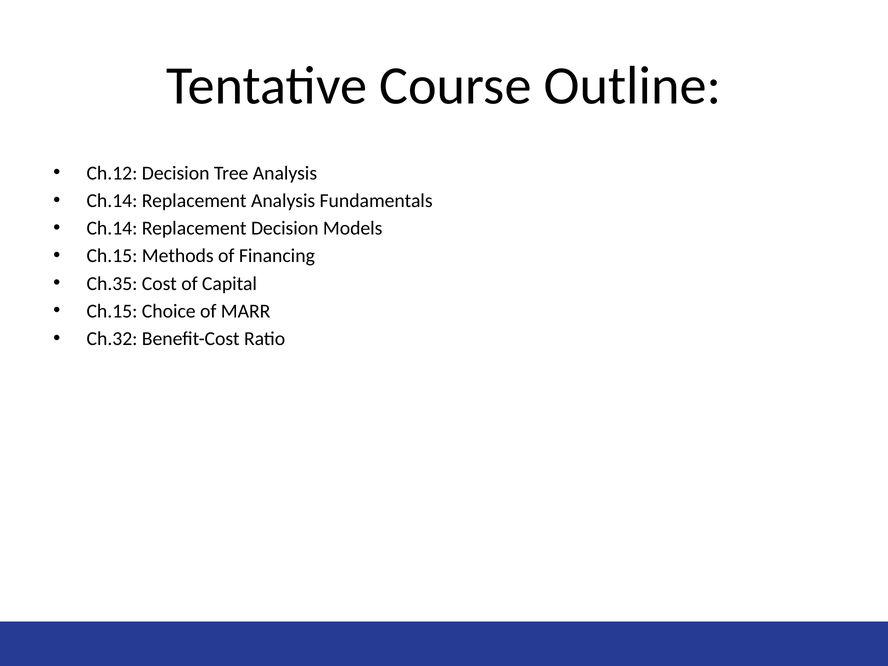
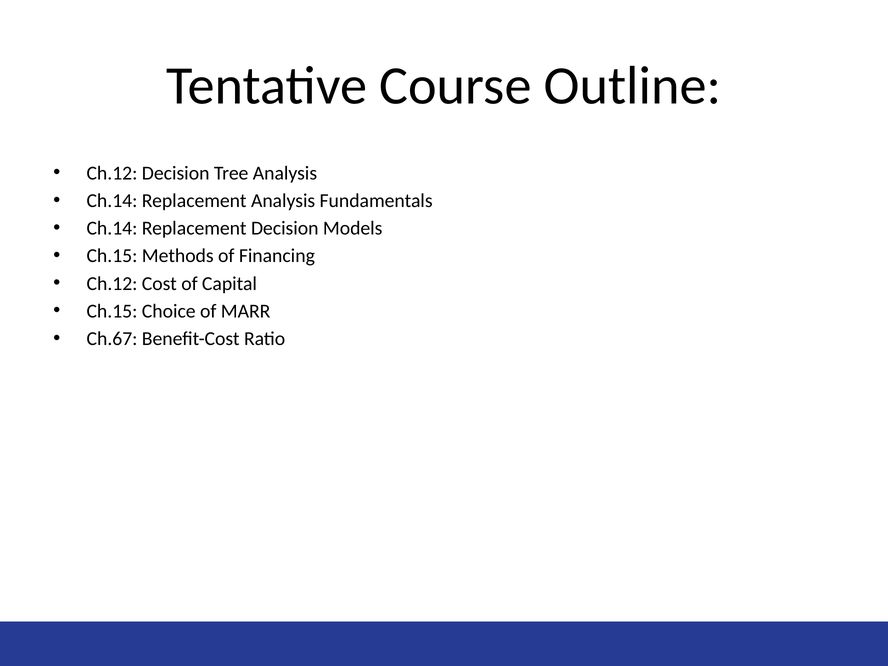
Ch.35 at (112, 284): Ch.35 -> Ch.12
Ch.32: Ch.32 -> Ch.67
